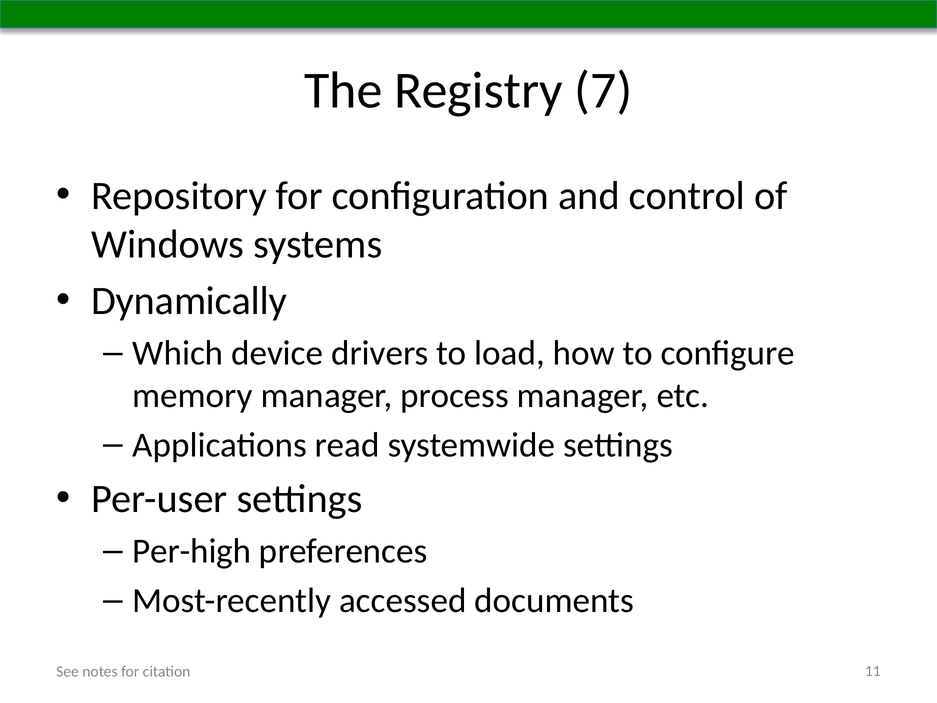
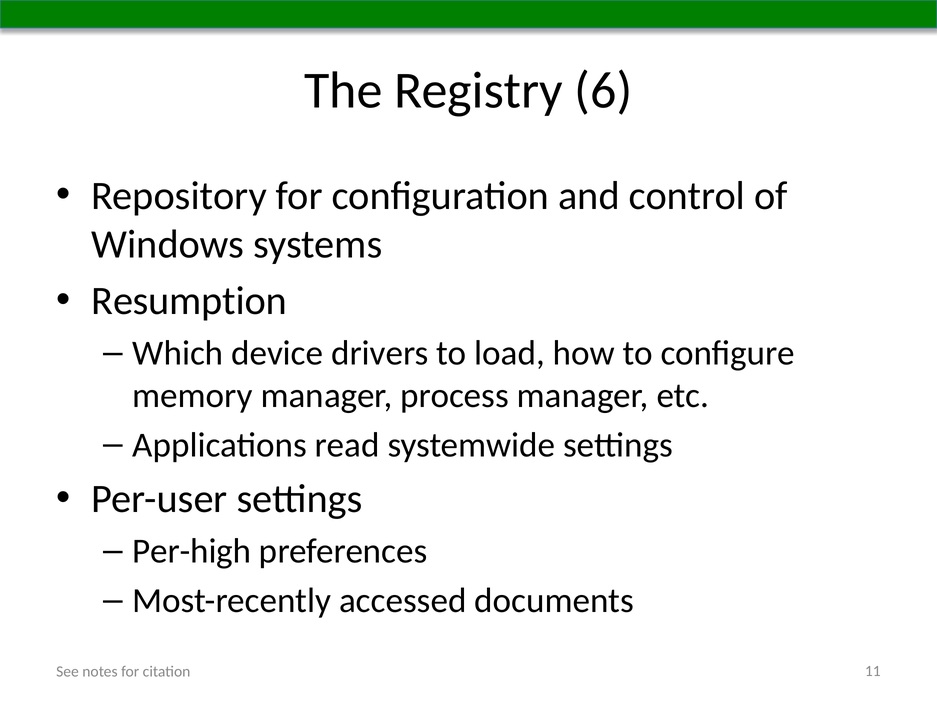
7: 7 -> 6
Dynamically: Dynamically -> Resumption
